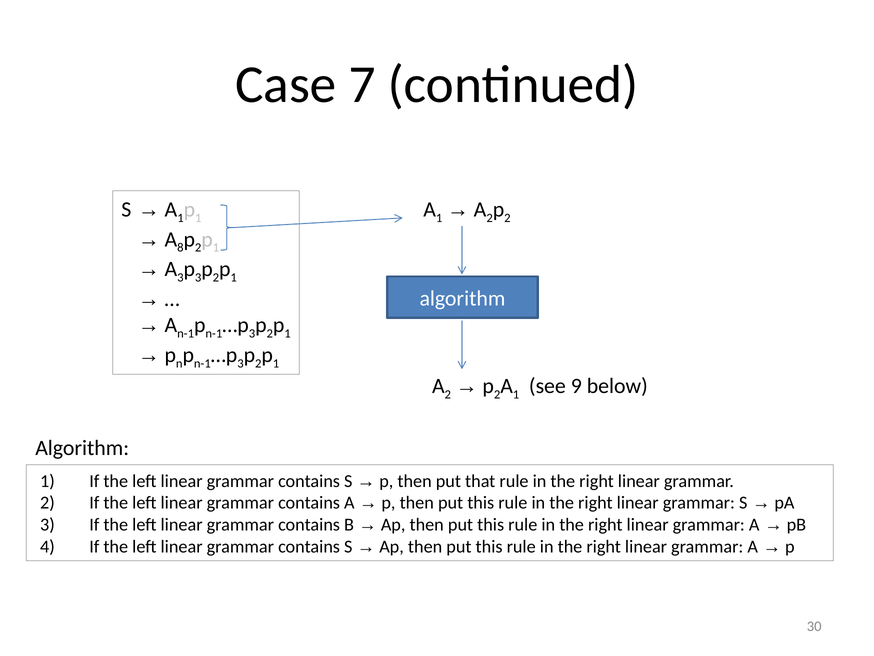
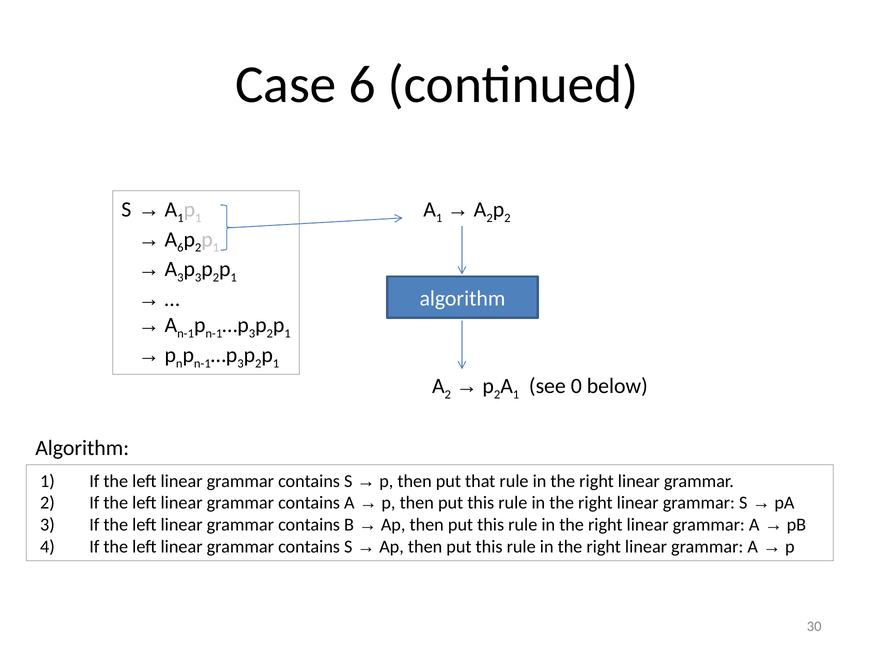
Case 7: 7 -> 6
A 8: 8 -> 6
9: 9 -> 0
